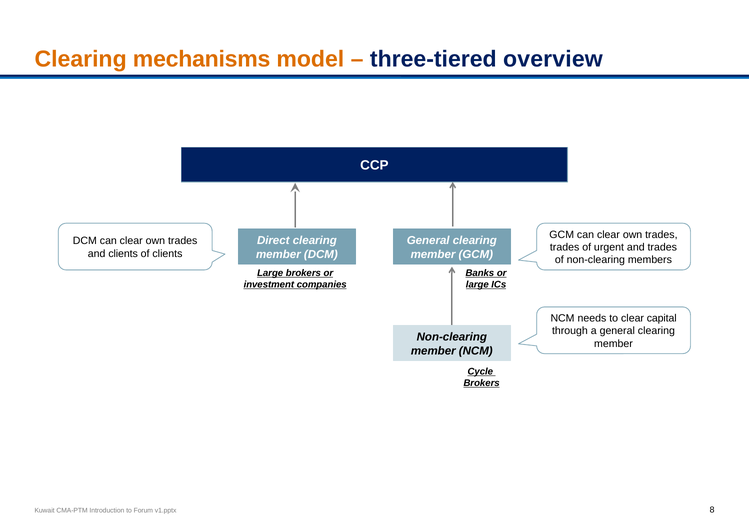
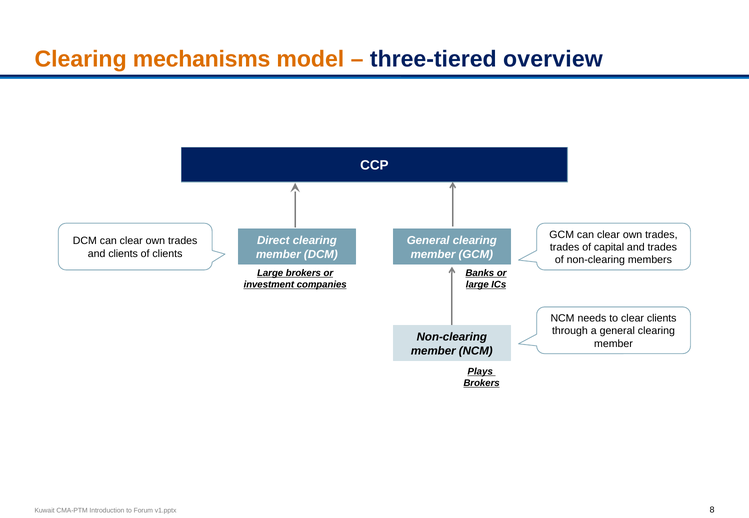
urgent: urgent -> capital
clear capital: capital -> clients
Cycle: Cycle -> Plays
